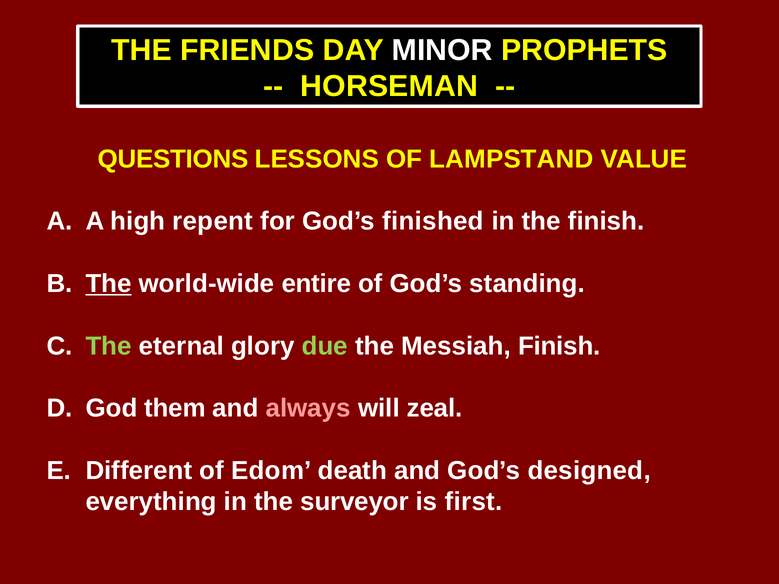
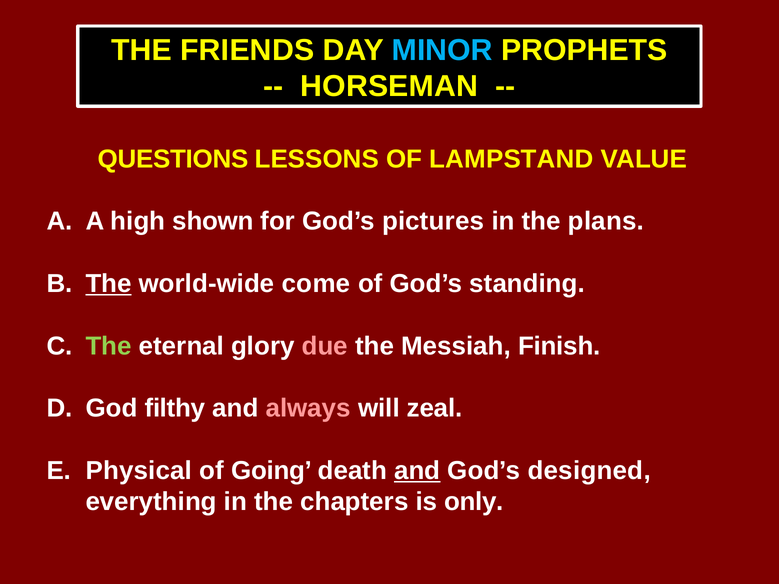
MINOR colour: white -> light blue
repent: repent -> shown
finished: finished -> pictures
the finish: finish -> plans
entire: entire -> come
due colour: light green -> pink
them: them -> filthy
Different: Different -> Physical
Edom: Edom -> Going
and at (417, 471) underline: none -> present
surveyor: surveyor -> chapters
first: first -> only
